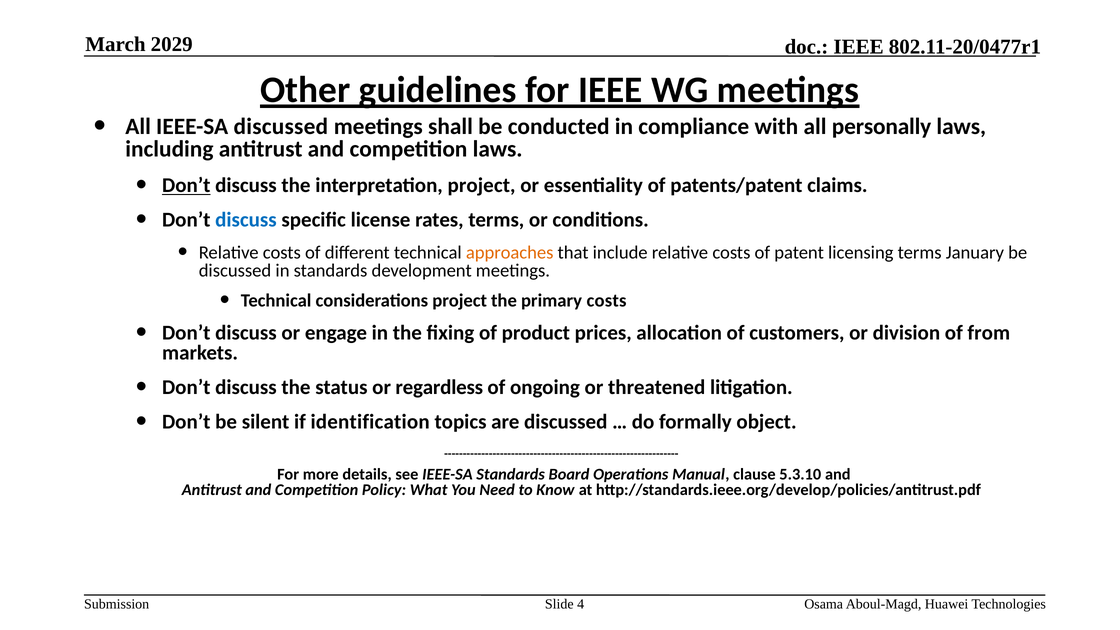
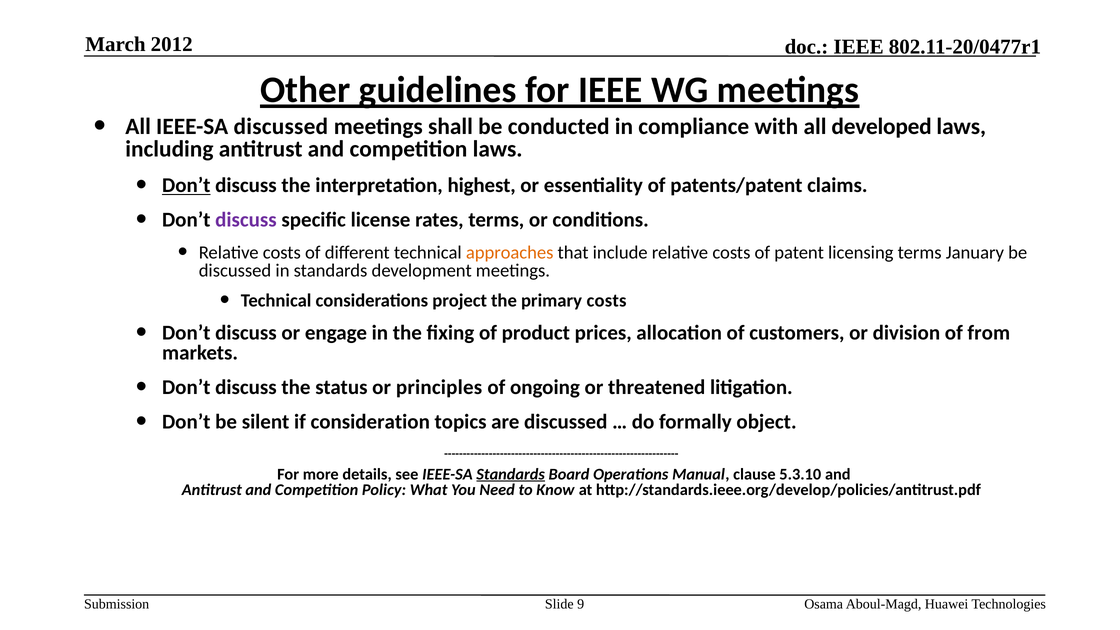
2029: 2029 -> 2012
personally: personally -> developed
interpretation project: project -> highest
discuss at (246, 220) colour: blue -> purple
regardless: regardless -> principles
identification: identification -> consideration
Standards at (511, 474) underline: none -> present
4: 4 -> 9
